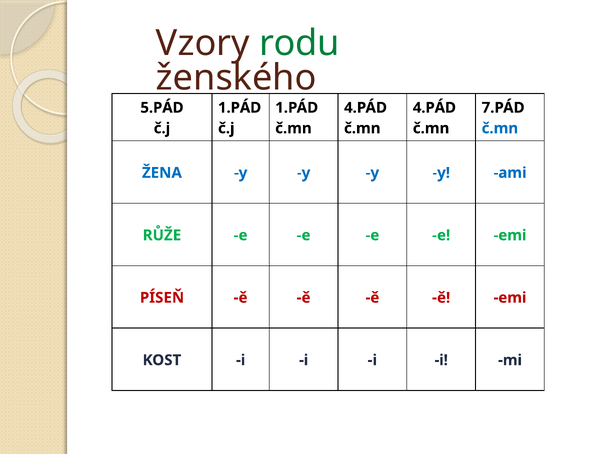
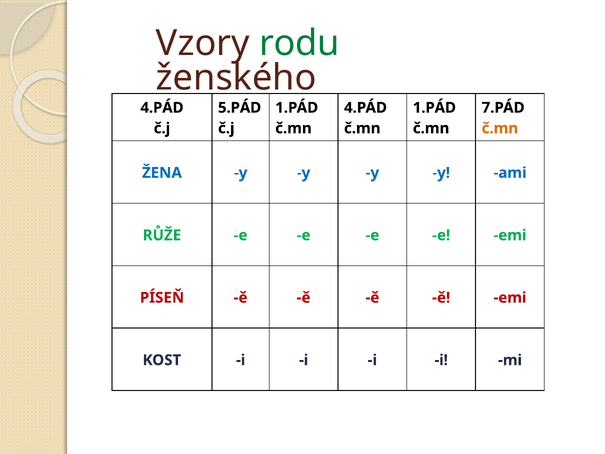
5.PÁD at (162, 108): 5.PÁD -> 4.PÁD
1.PÁD at (240, 108): 1.PÁD -> 5.PÁD
4.PÁD at (434, 108): 4.PÁD -> 1.PÁD
č.mn at (500, 128) colour: blue -> orange
